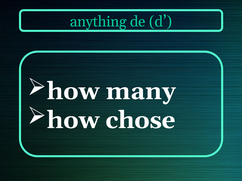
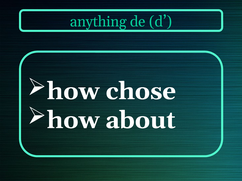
many: many -> chose
chose: chose -> about
